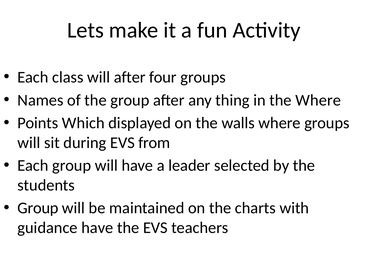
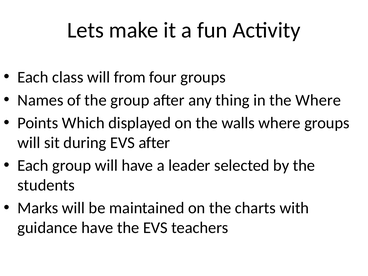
will after: after -> from
EVS from: from -> after
Group at (38, 208): Group -> Marks
